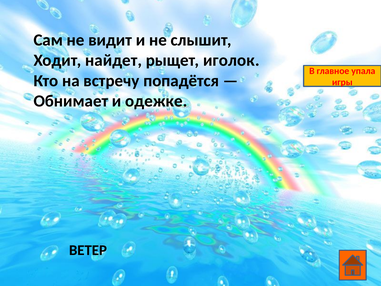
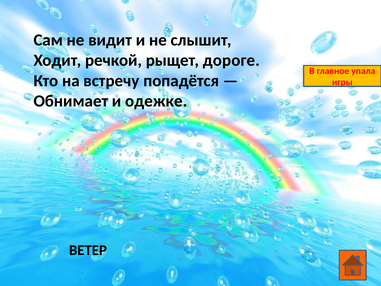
найдет: найдет -> речкой
иголок: иголок -> дороге
